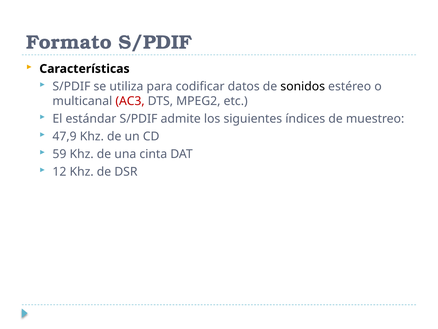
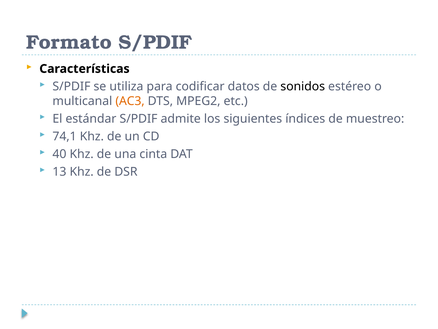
AC3 colour: red -> orange
47,9: 47,9 -> 74,1
59: 59 -> 40
12: 12 -> 13
